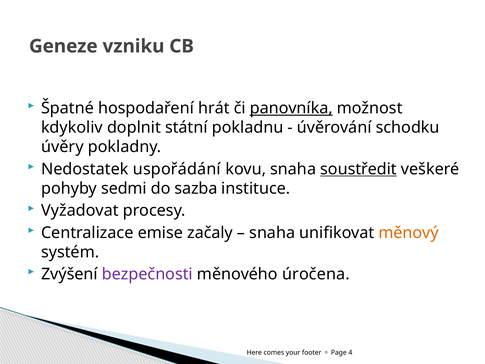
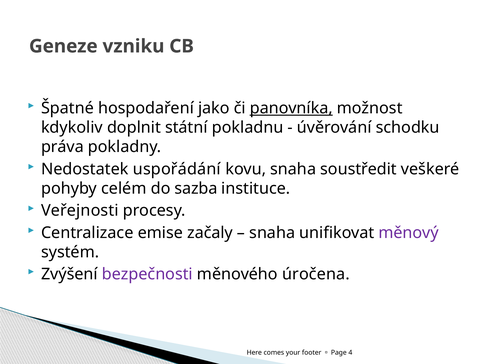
hrát: hrát -> jako
úvěry: úvěry -> práva
soustředit underline: present -> none
sedmi: sedmi -> celém
Vyžadovat: Vyžadovat -> Veřejnosti
měnový colour: orange -> purple
